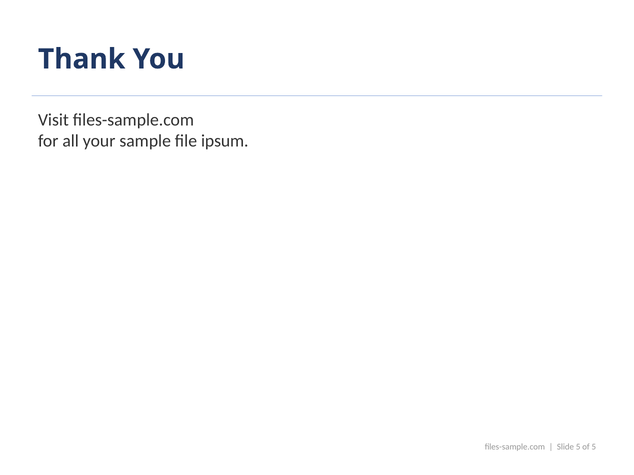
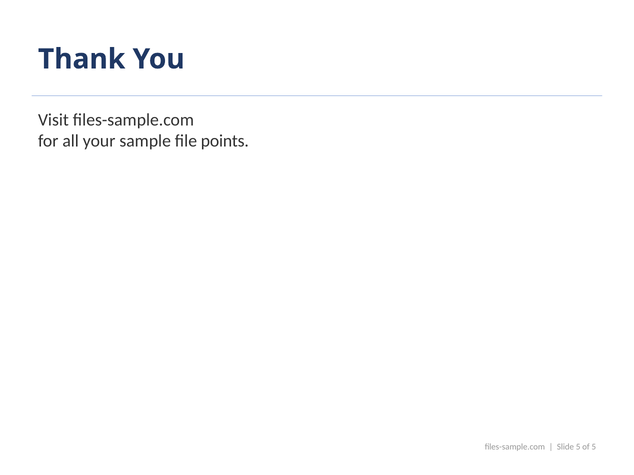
ipsum: ipsum -> points
